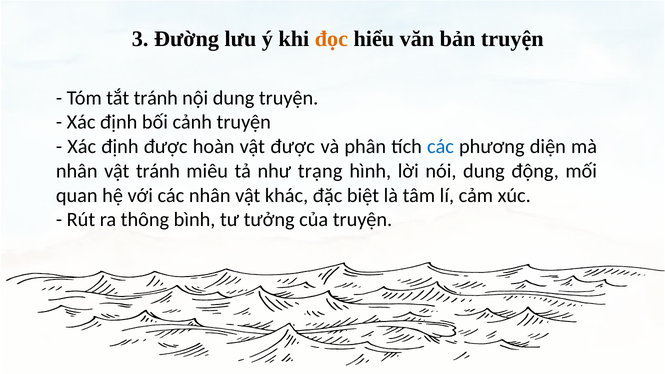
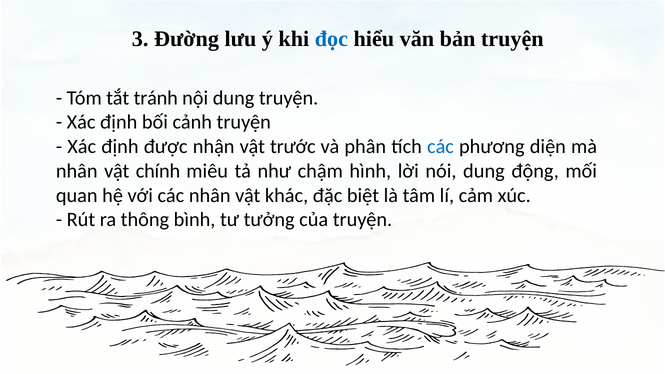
đọc colour: orange -> blue
hoàn: hoàn -> nhận
vật được: được -> trước
vật tránh: tránh -> chính
trạng: trạng -> chậm
